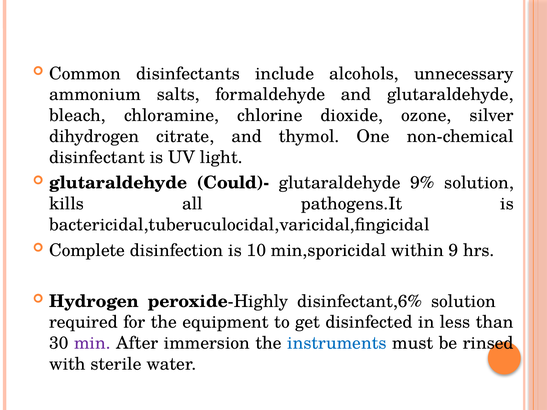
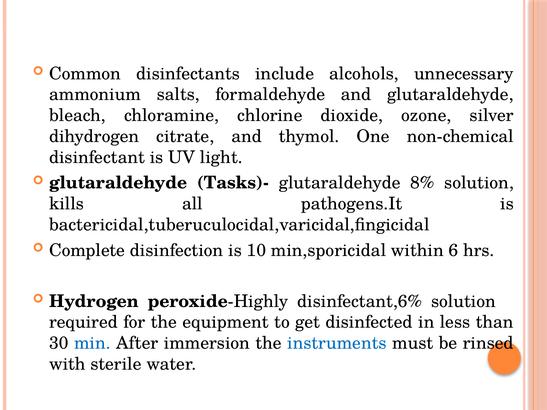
Could)-: Could)- -> Tasks)-
9%: 9% -> 8%
9: 9 -> 6
min colour: purple -> blue
